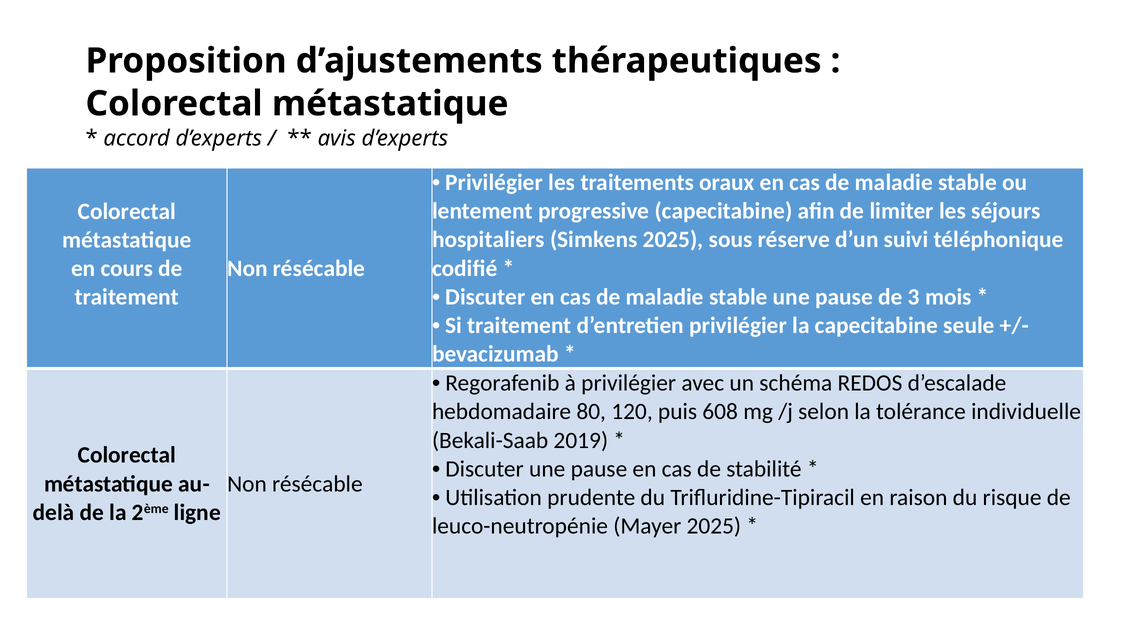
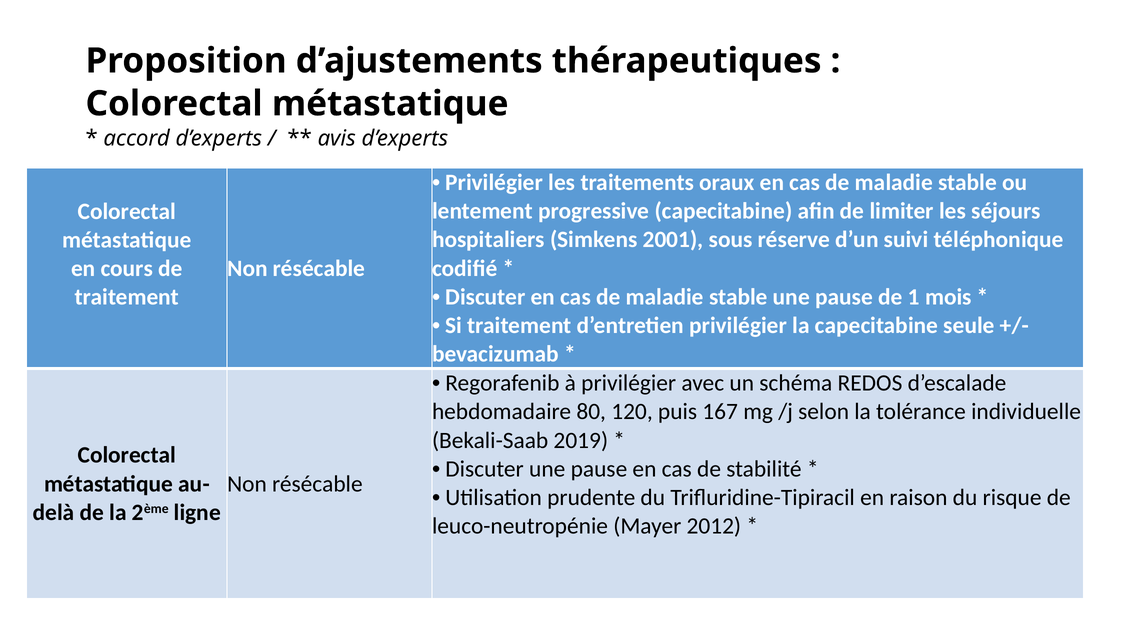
Simkens 2025: 2025 -> 2001
3: 3 -> 1
608: 608 -> 167
Mayer 2025: 2025 -> 2012
